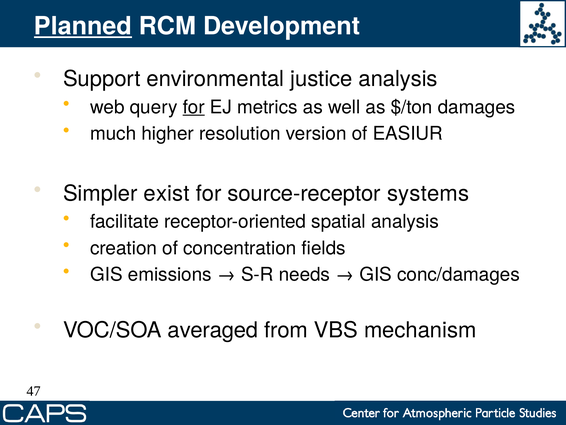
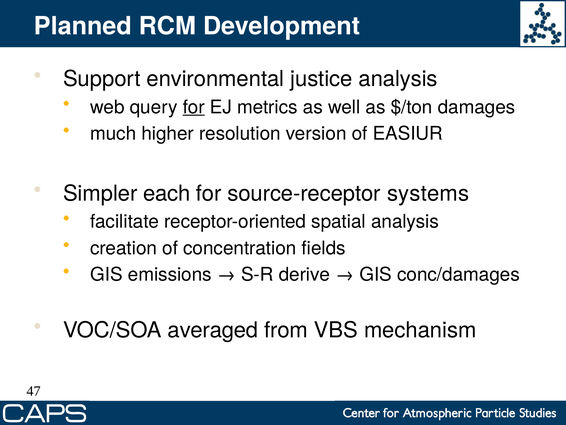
Planned underline: present -> none
exist: exist -> each
needs: needs -> derive
